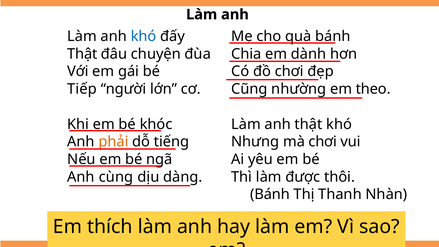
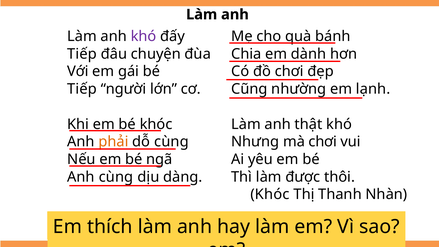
khó at (144, 36) colour: blue -> purple
Thật at (82, 54): Thật -> Tiếp
nhường em theo: theo -> lạnh
dỗ tiếng: tiếng -> cùng
Bánh at (270, 194): Bánh -> Khóc
